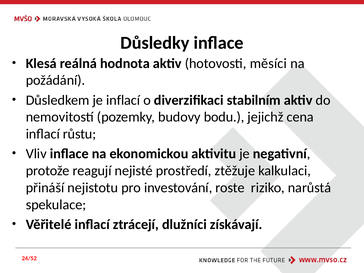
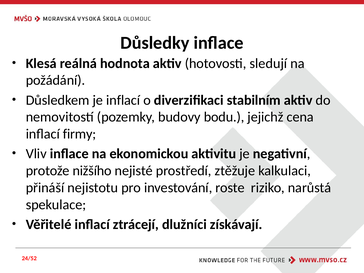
měsíci: měsíci -> sledují
růstu: růstu -> firmy
reagují: reagují -> nižšího
